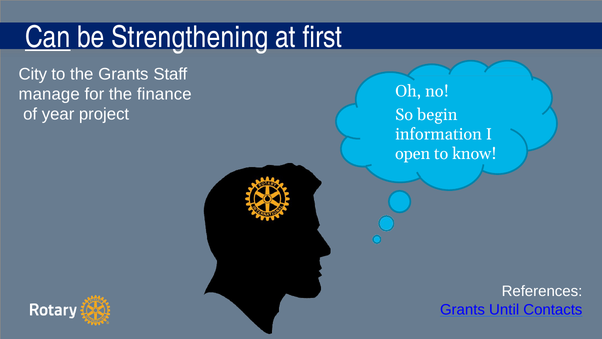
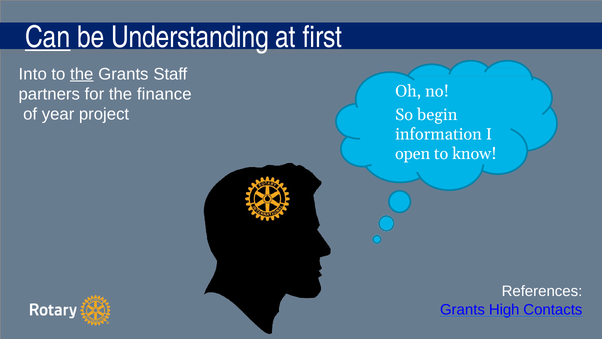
Strengthening: Strengthening -> Understanding
City: City -> Into
the at (82, 74) underline: none -> present
manage: manage -> partners
Until: Until -> High
